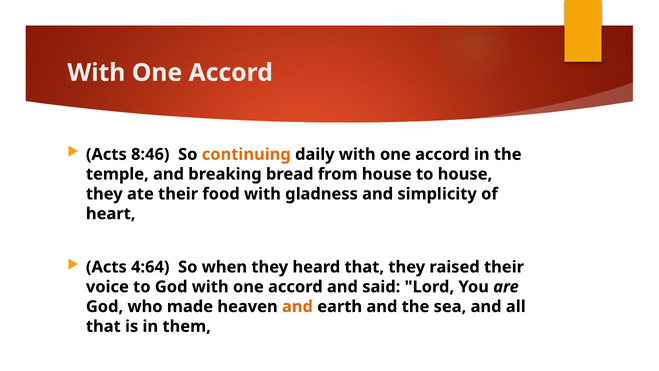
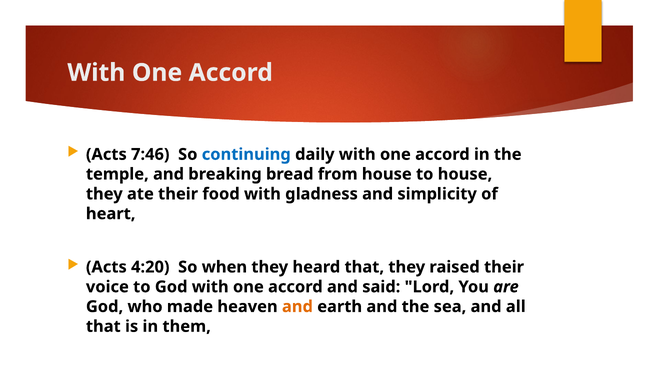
8:46: 8:46 -> 7:46
continuing colour: orange -> blue
4:64: 4:64 -> 4:20
